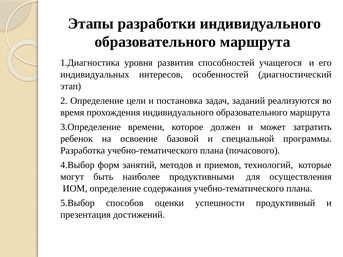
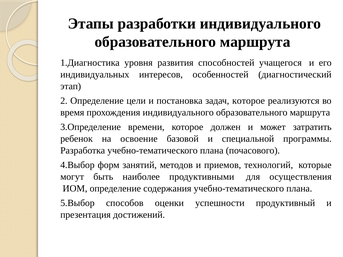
задач заданий: заданий -> которое
